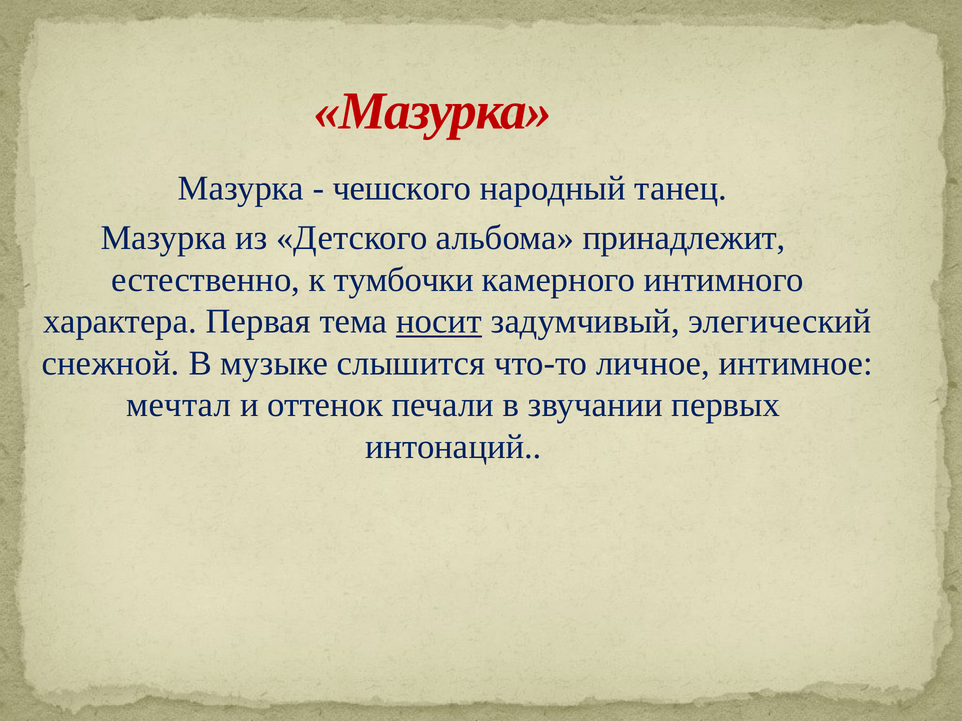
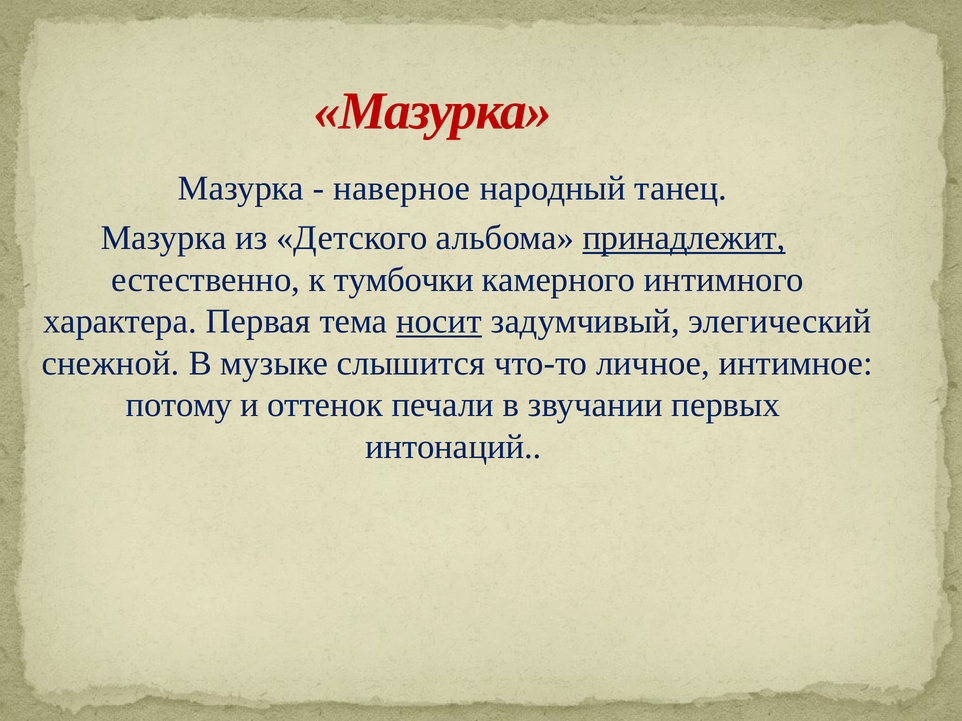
чешского: чешского -> наверное
принадлежит underline: none -> present
мечтал: мечтал -> потому
